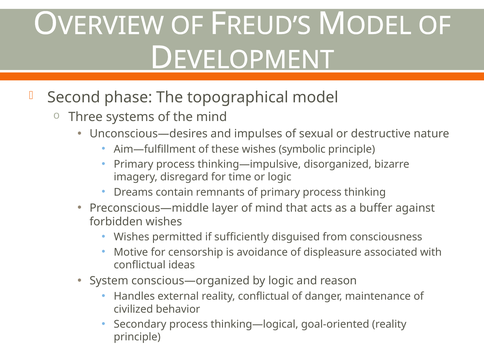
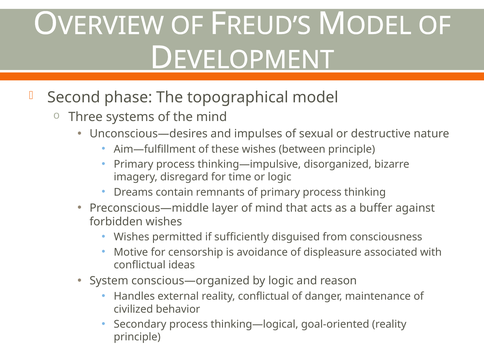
symbolic: symbolic -> between
